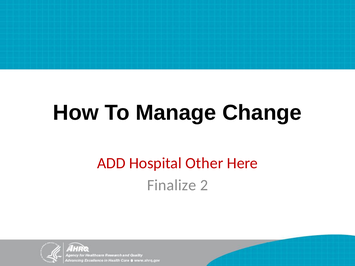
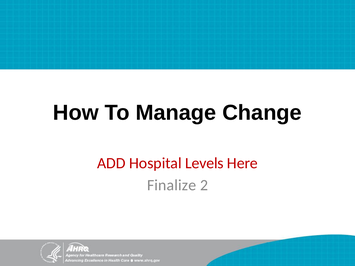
Other: Other -> Levels
